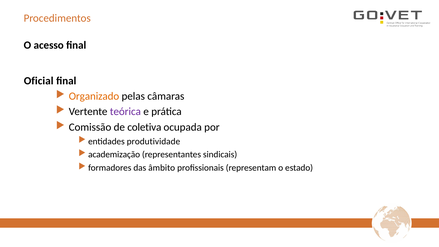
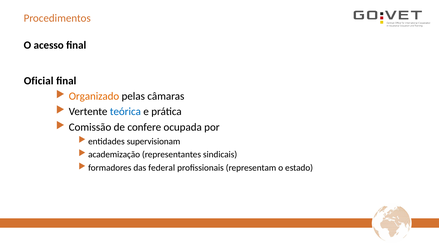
teórica colour: purple -> blue
coletiva: coletiva -> confere
produtividade: produtividade -> supervisionam
âmbito: âmbito -> federal
